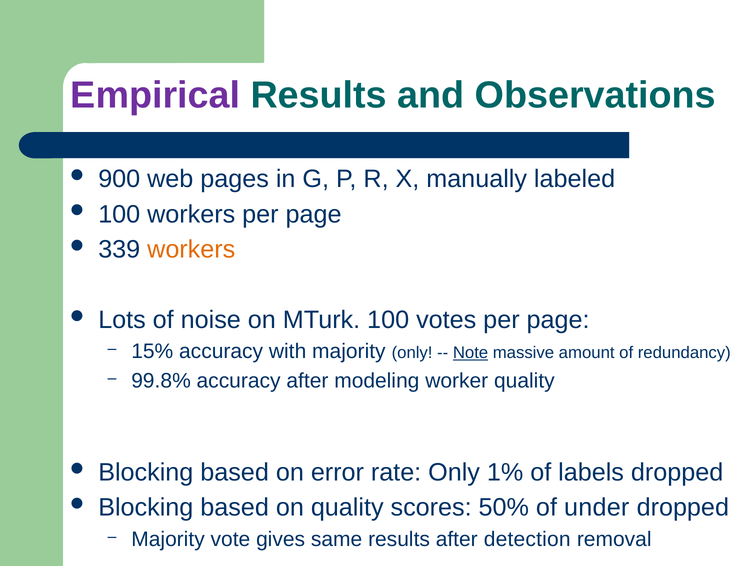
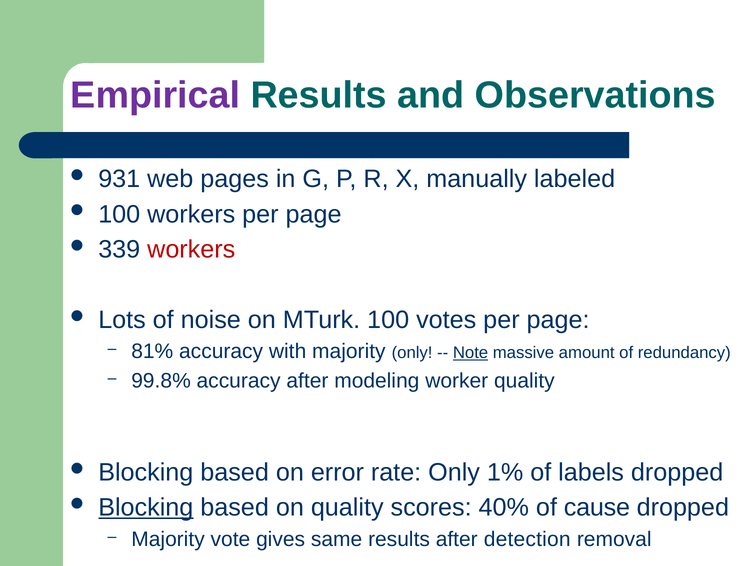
900: 900 -> 931
workers at (191, 250) colour: orange -> red
15%: 15% -> 81%
Blocking at (146, 508) underline: none -> present
50%: 50% -> 40%
under: under -> cause
